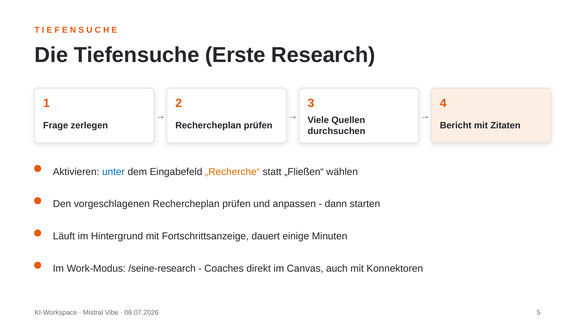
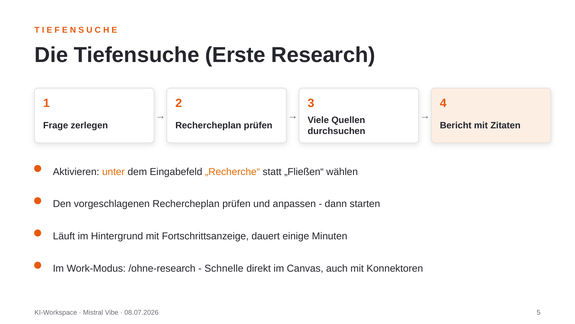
unter colour: blue -> orange
/seine-research: /seine-research -> /ohne-research
Coaches: Coaches -> Schnelle
